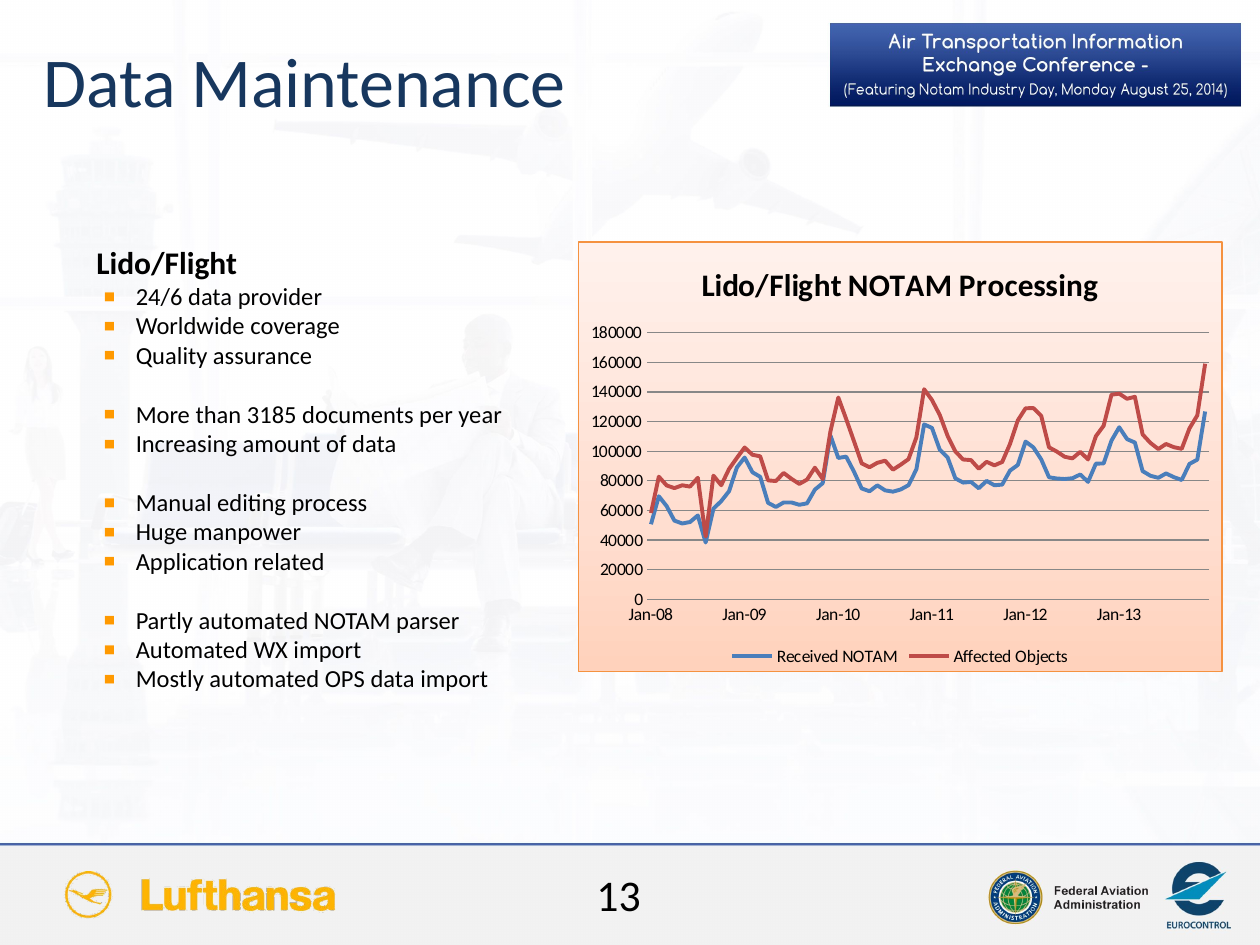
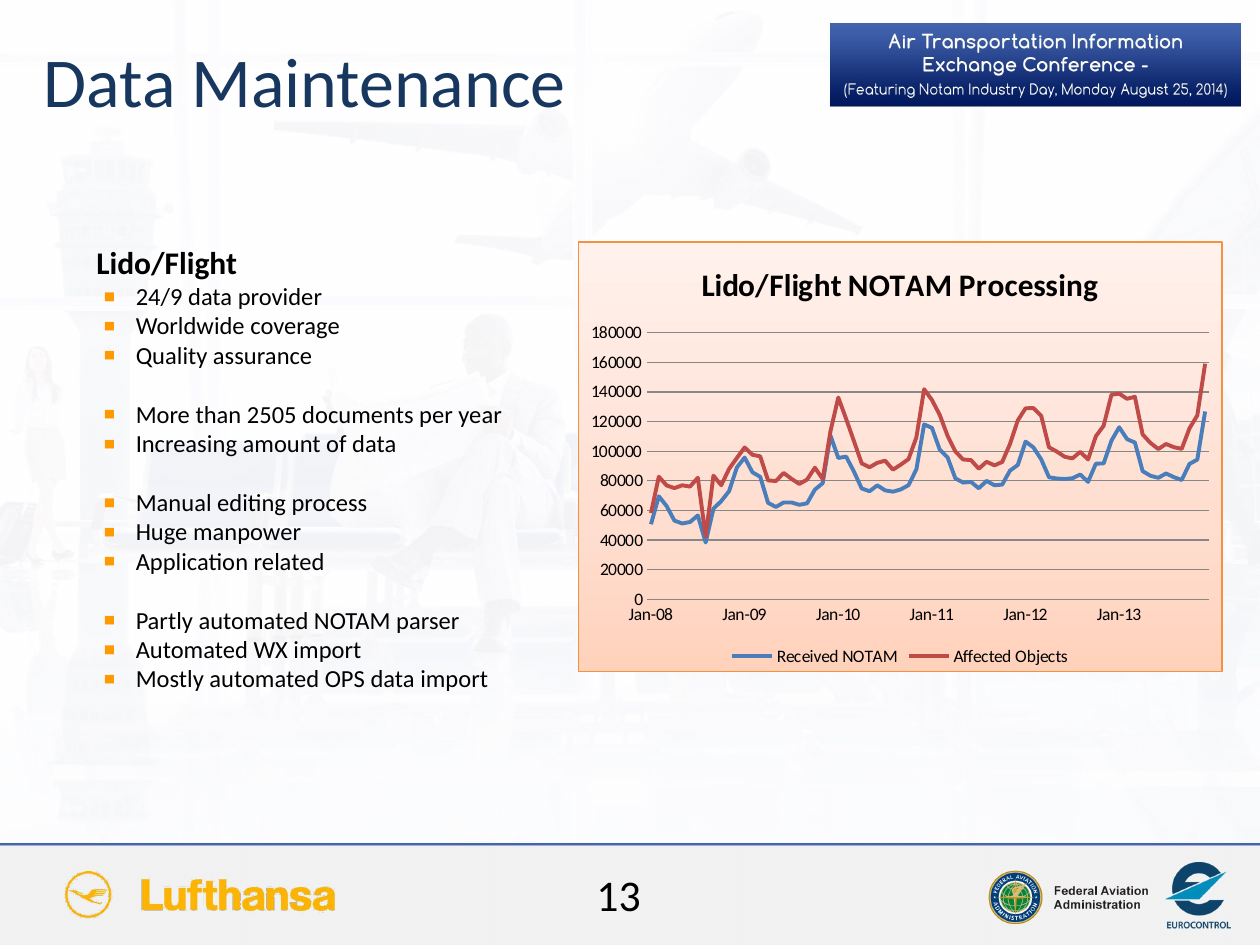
24/6: 24/6 -> 24/9
3185: 3185 -> 2505
